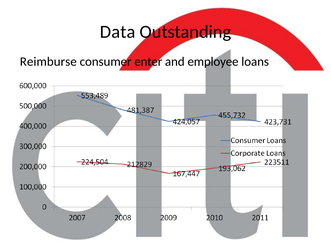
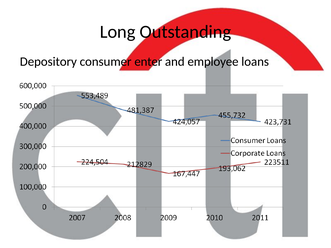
Data: Data -> Long
Reimburse: Reimburse -> Depository
